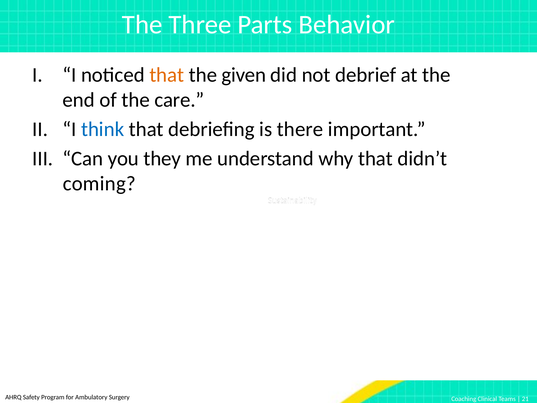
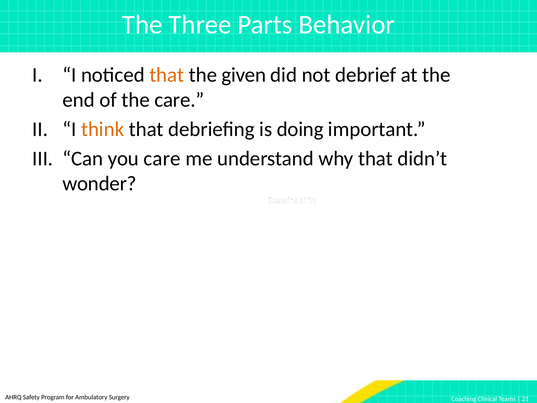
think colour: blue -> orange
there: there -> doing
you they: they -> care
coming: coming -> wonder
